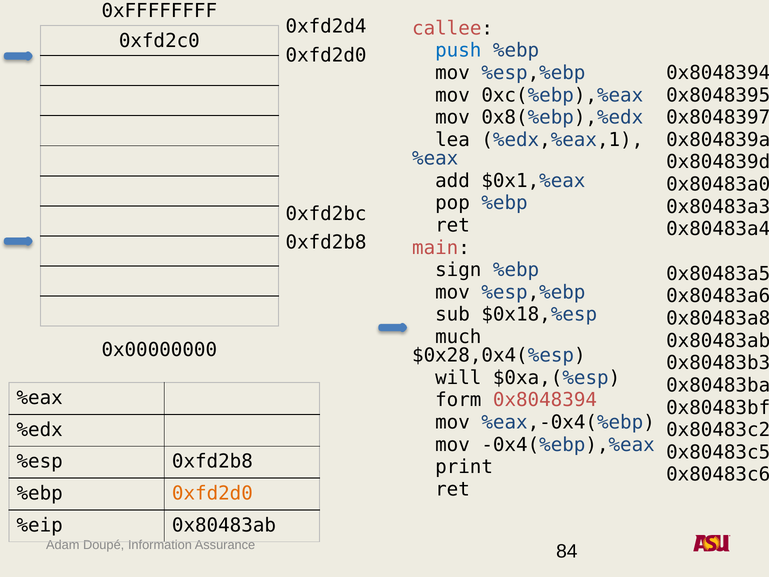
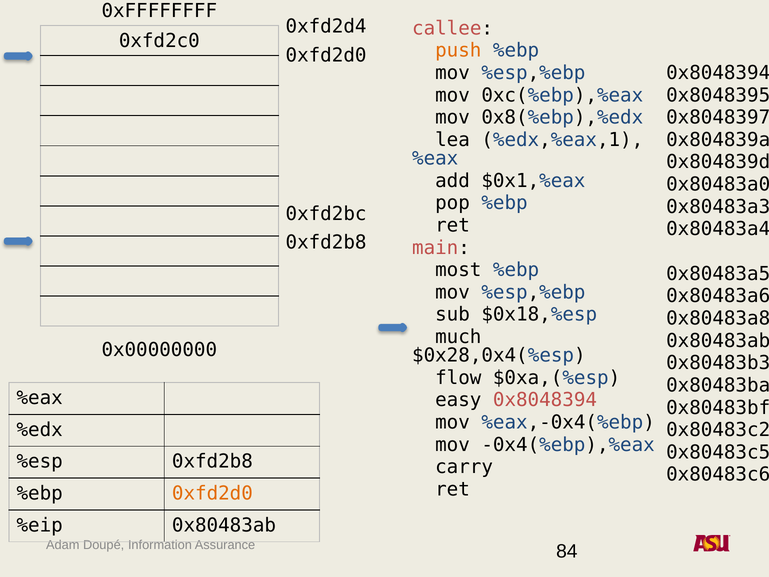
push colour: blue -> orange
sign: sign -> most
will: will -> flow
form: form -> easy
print: print -> carry
